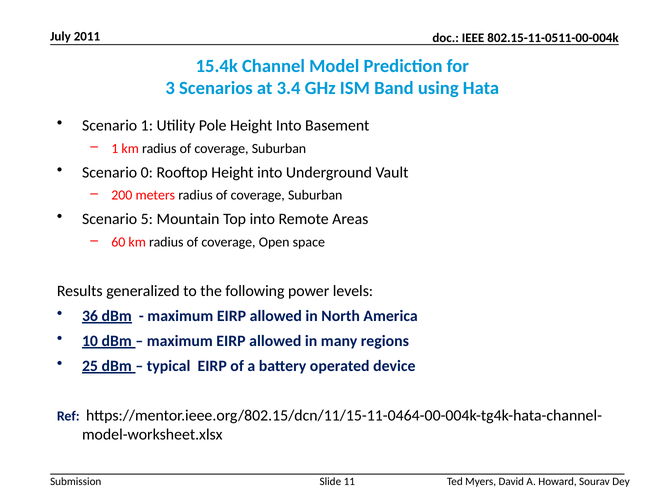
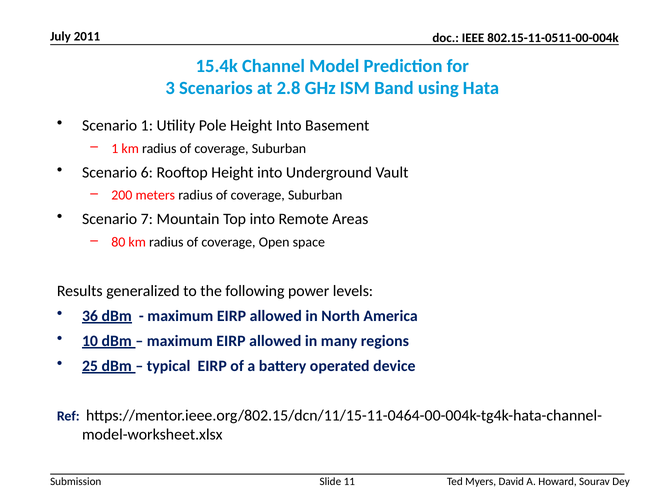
3.4: 3.4 -> 2.8
0: 0 -> 6
5: 5 -> 7
60: 60 -> 80
